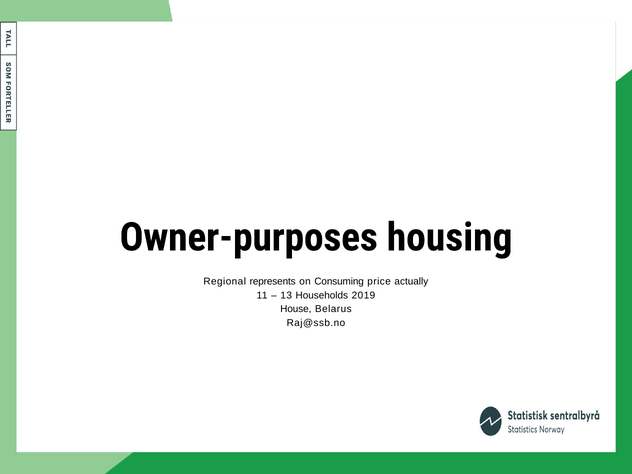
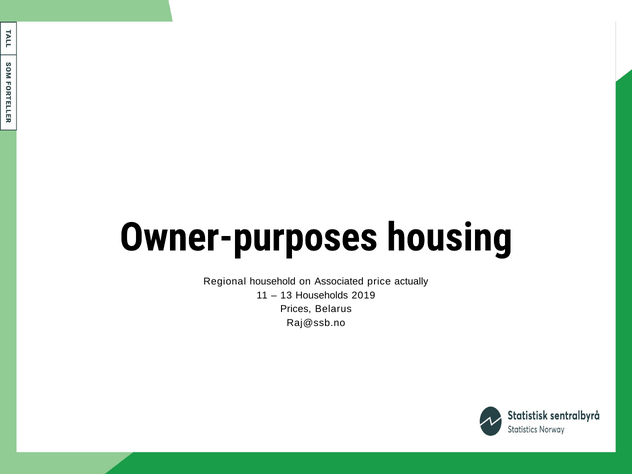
represents: represents -> household
Consuming: Consuming -> Associated
House: House -> Prices
